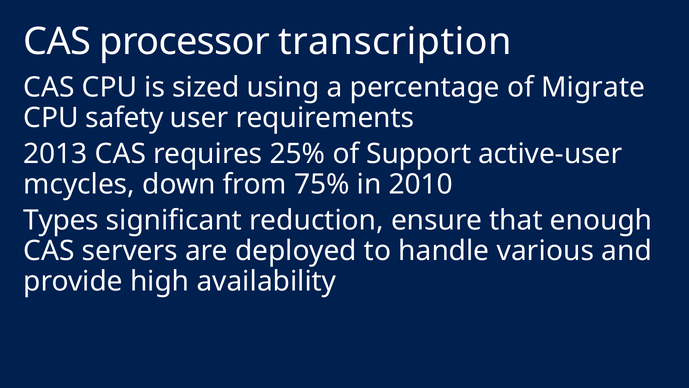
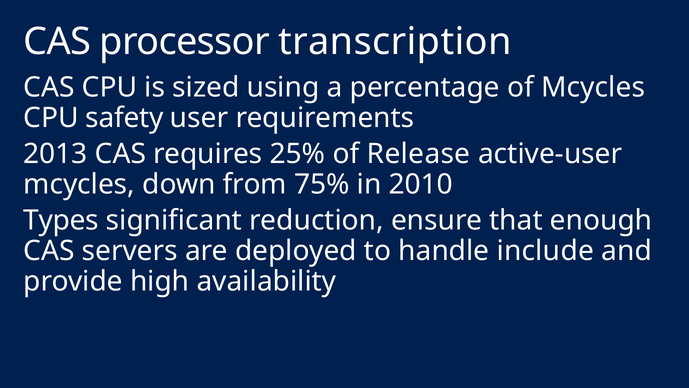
of Migrate: Migrate -> Mcycles
Support: Support -> Release
various: various -> include
